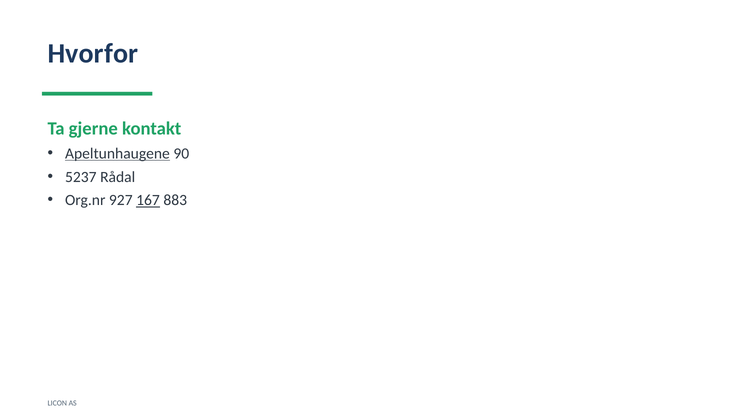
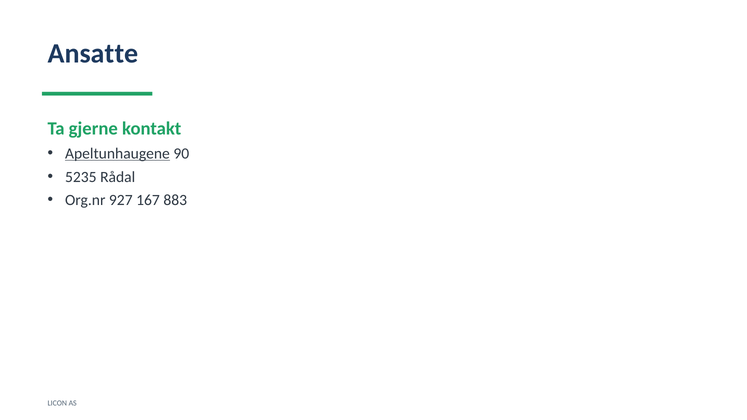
Hvorfor: Hvorfor -> Ansatte
5237: 5237 -> 5235
167 underline: present -> none
